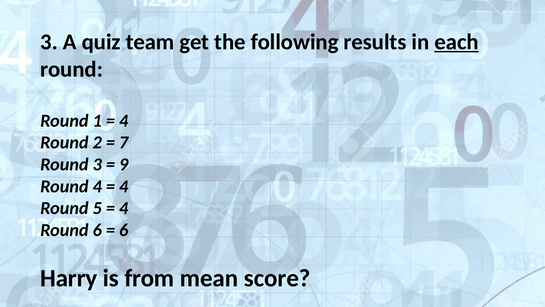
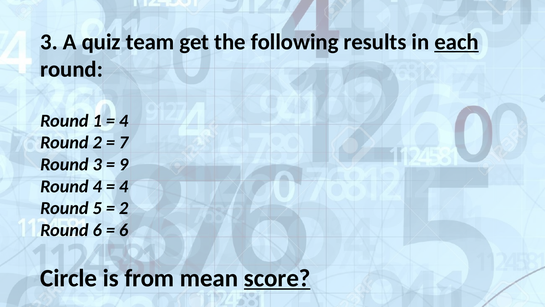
4 at (124, 208): 4 -> 2
Harry: Harry -> Circle
score underline: none -> present
